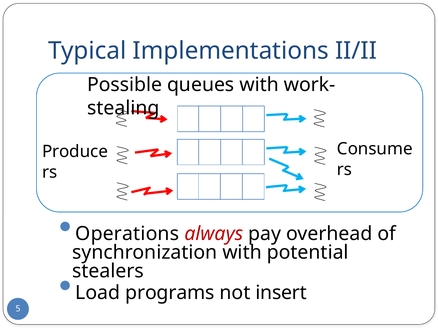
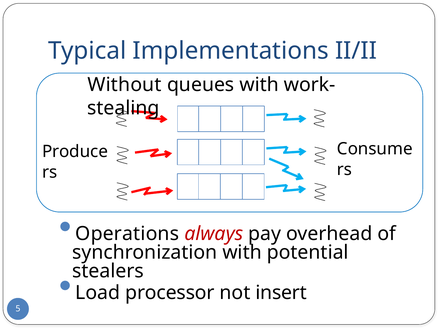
Possible: Possible -> Without
programs: programs -> processor
